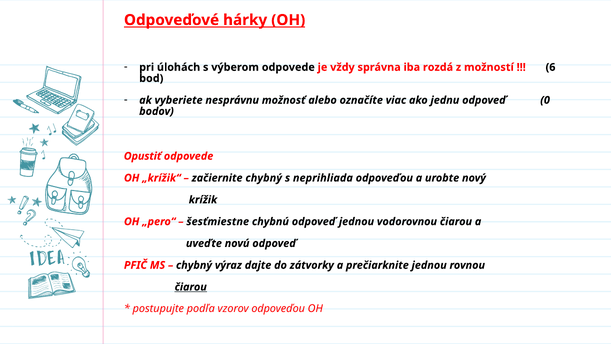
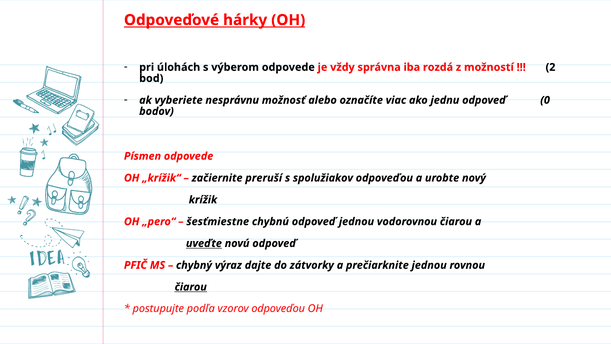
6: 6 -> 2
Opustiť: Opustiť -> Písmen
začiernite chybný: chybný -> preruší
neprihliada: neprihliada -> spolužiakov
uveďte underline: none -> present
